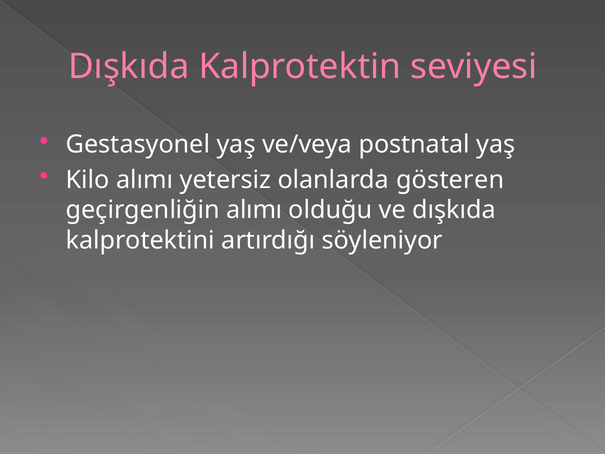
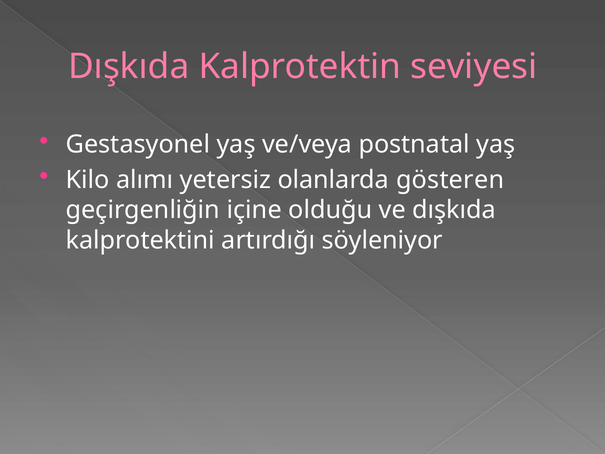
geçirgenliğin alımı: alımı -> içine
